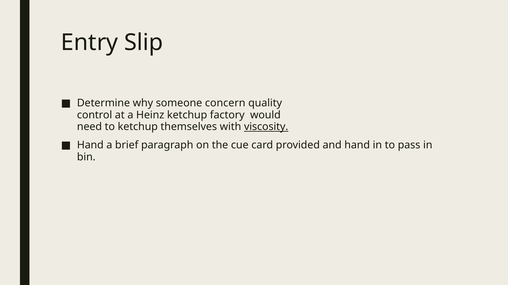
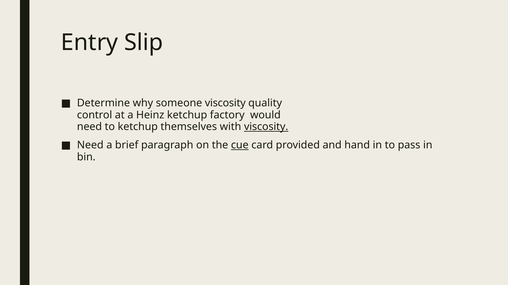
someone concern: concern -> viscosity
Hand at (90, 145): Hand -> Need
cue underline: none -> present
